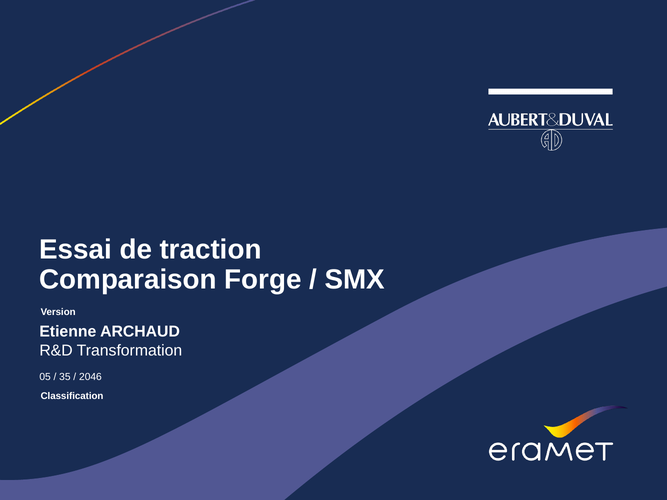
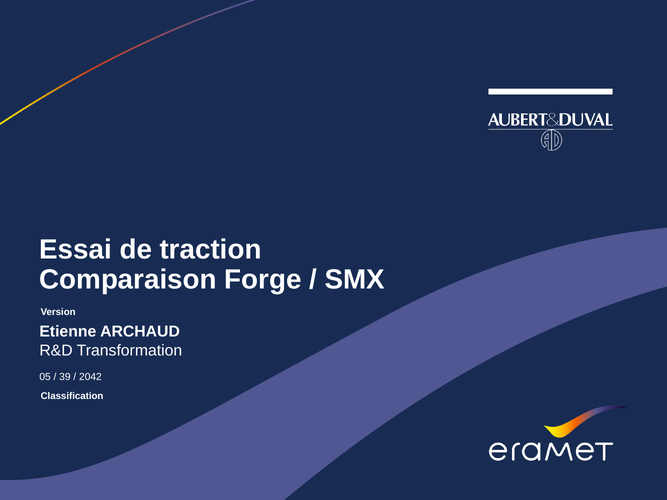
35: 35 -> 39
2046: 2046 -> 2042
